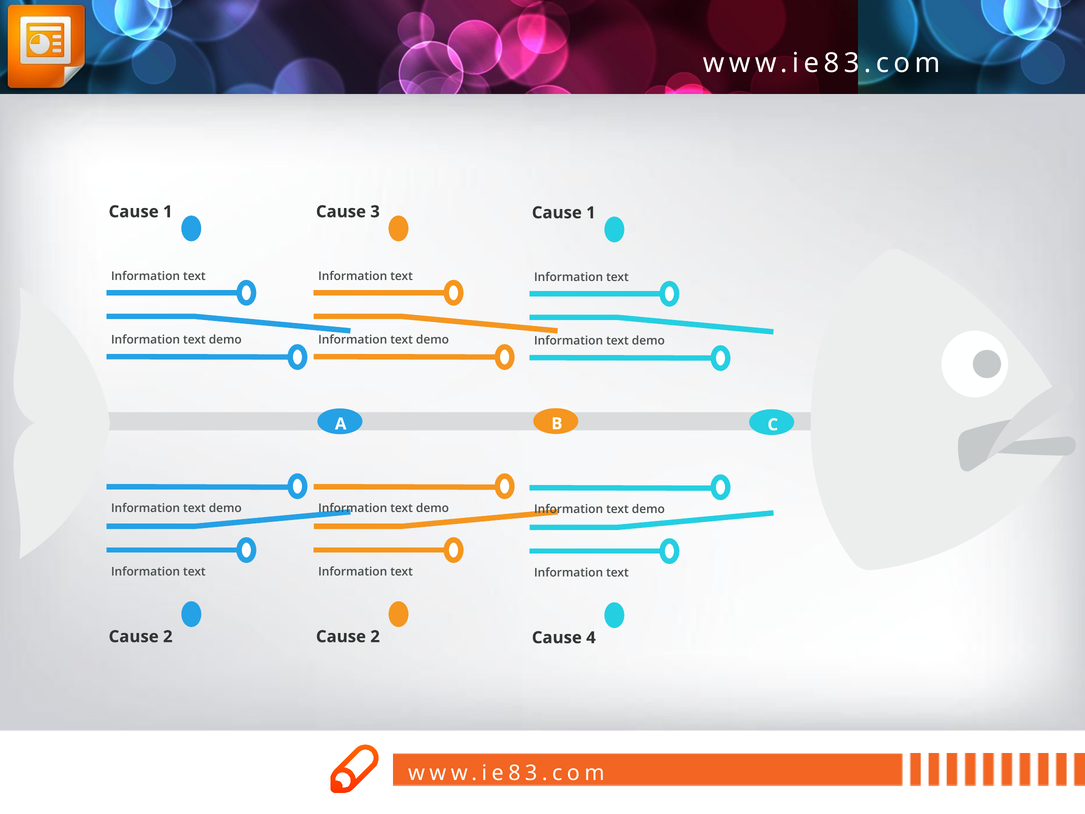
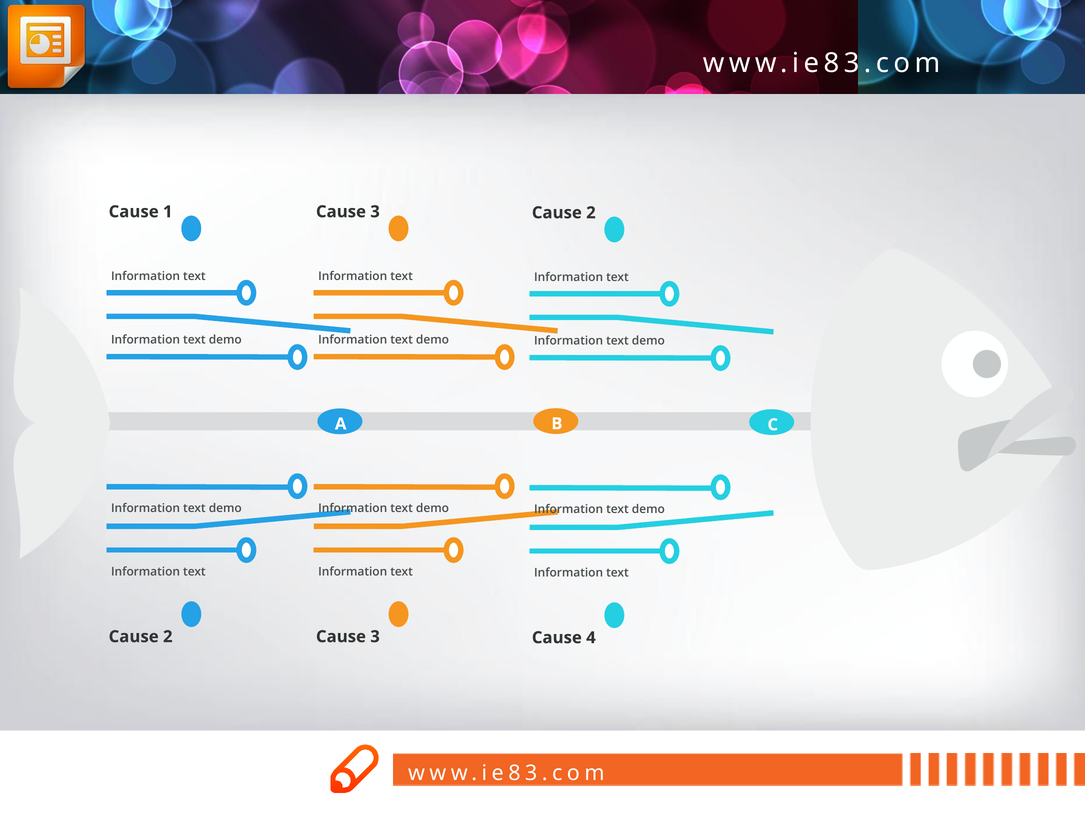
1 at (591, 213): 1 -> 2
2 at (375, 636): 2 -> 3
